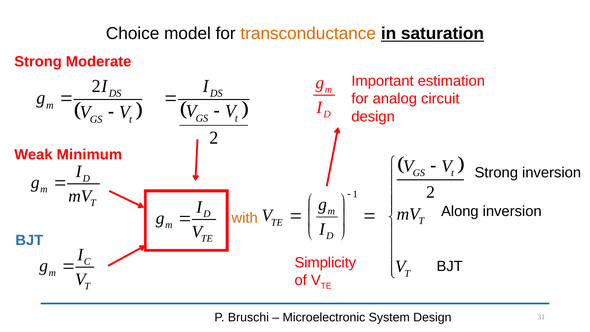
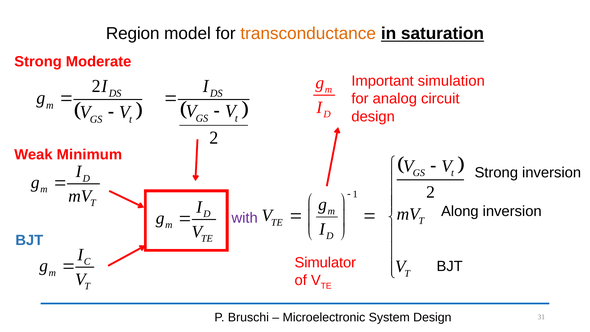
Choice: Choice -> Region
estimation: estimation -> simulation
with colour: orange -> purple
Simplicity: Simplicity -> Simulator
